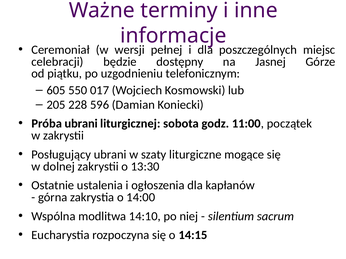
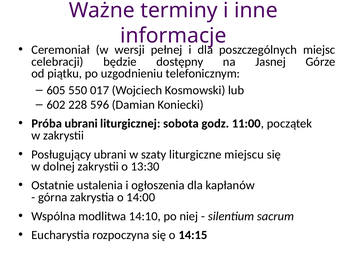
205: 205 -> 602
mogące: mogące -> miejscu
